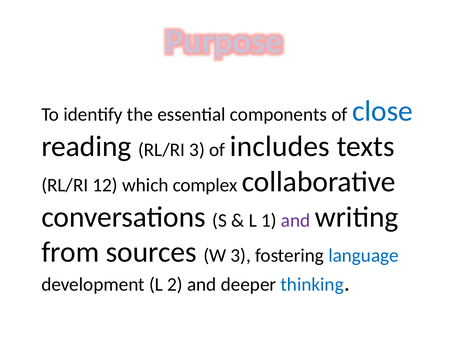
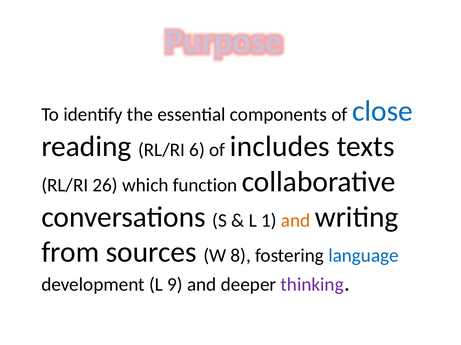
RL/RI 3: 3 -> 6
12: 12 -> 26
complex: complex -> function
and at (296, 221) colour: purple -> orange
W 3: 3 -> 8
2: 2 -> 9
thinking colour: blue -> purple
